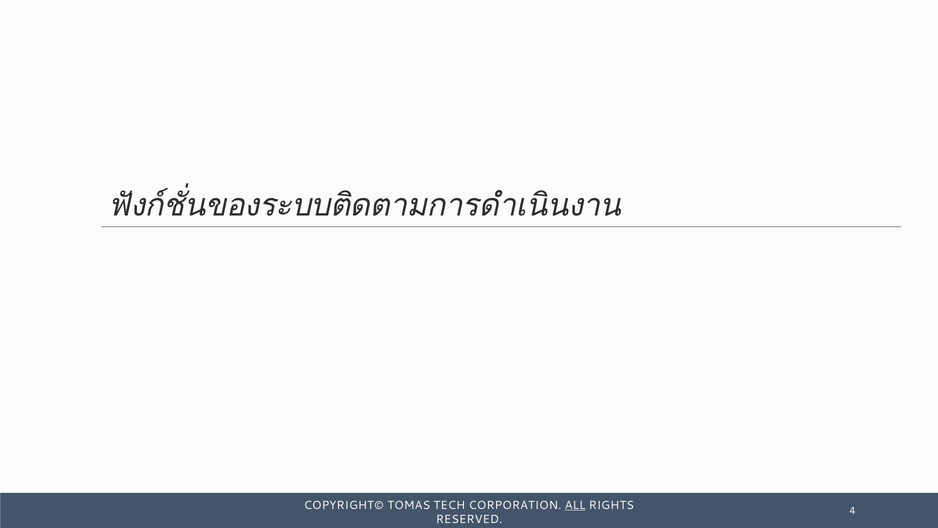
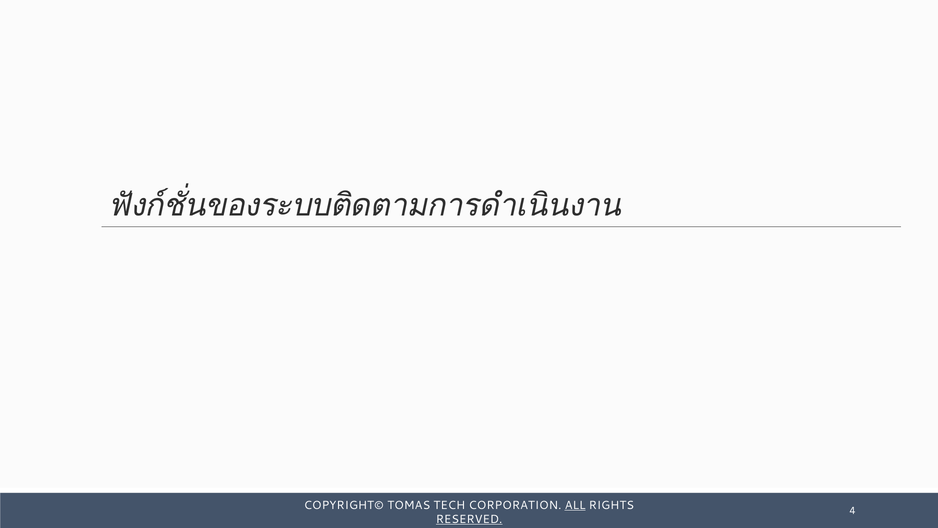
RESERVED underline: none -> present
